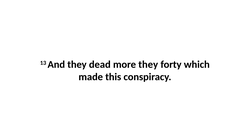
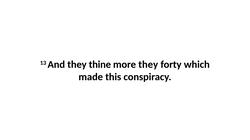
dead: dead -> thine
